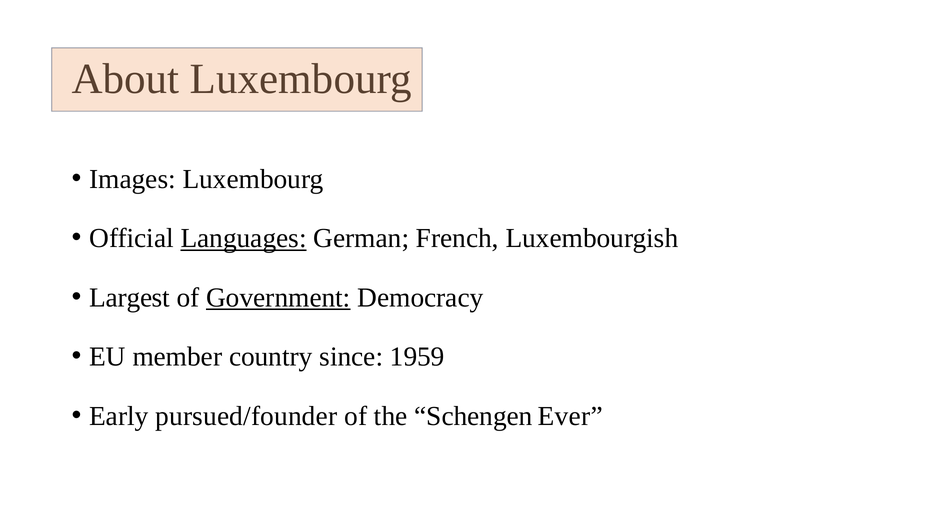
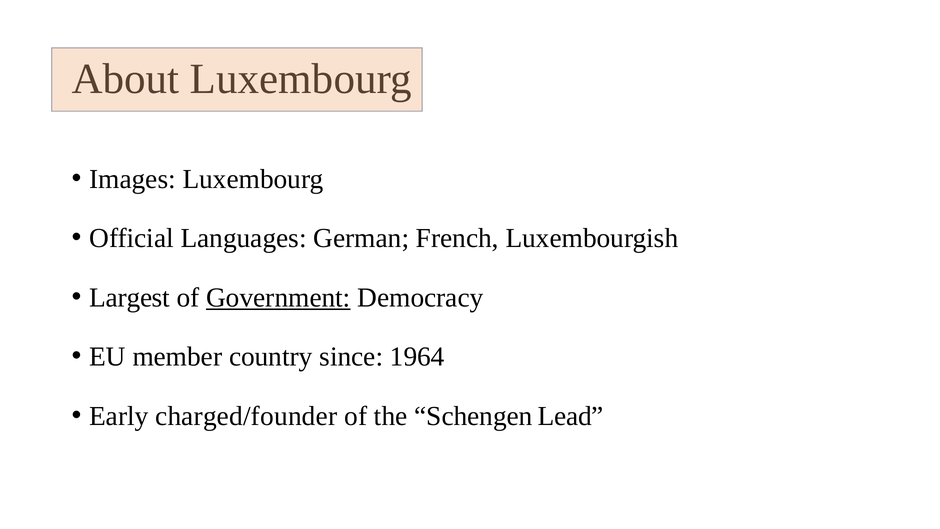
Languages underline: present -> none
1959: 1959 -> 1964
pursued/founder: pursued/founder -> charged/founder
Ever: Ever -> Lead
